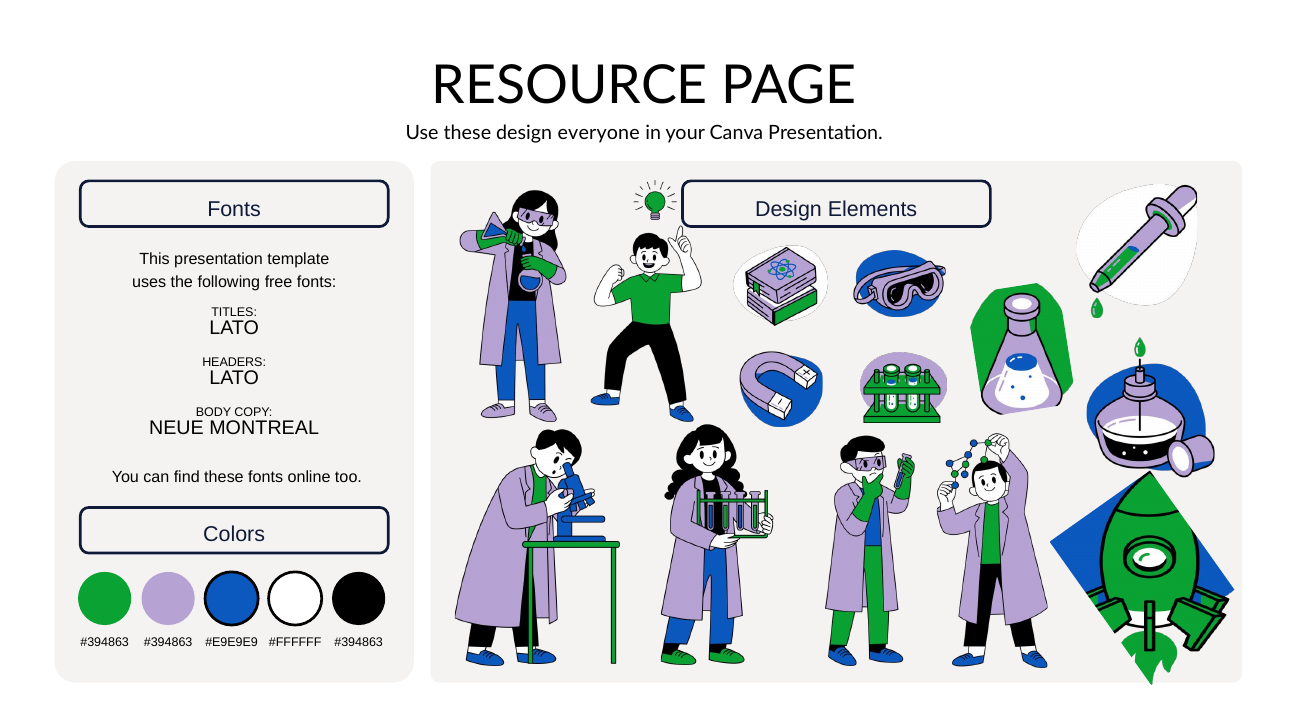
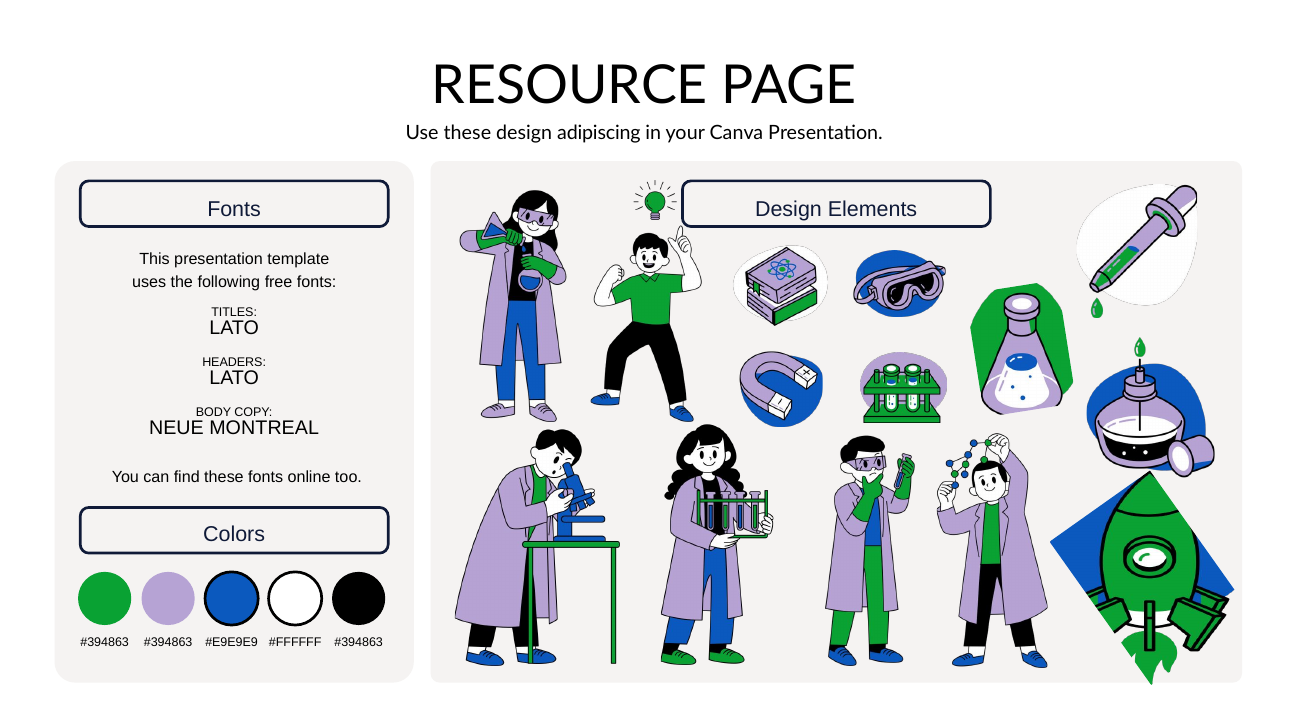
everyone: everyone -> adipiscing
